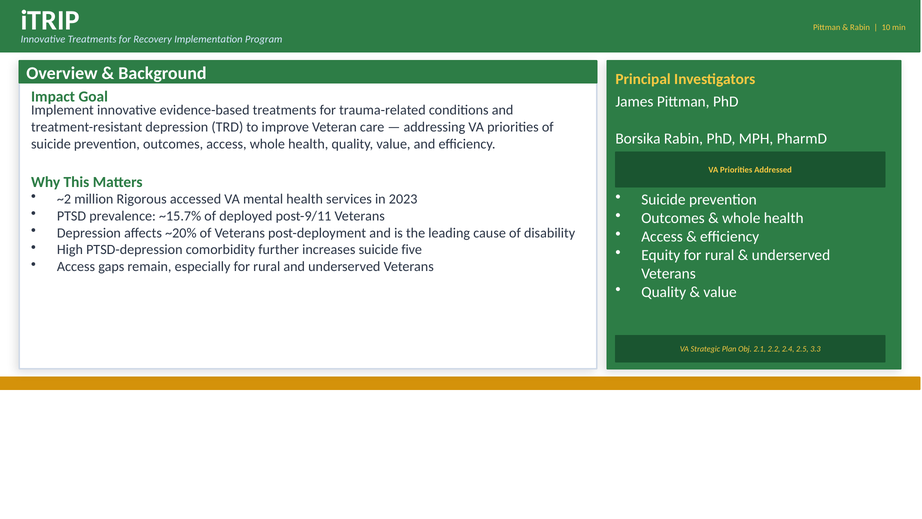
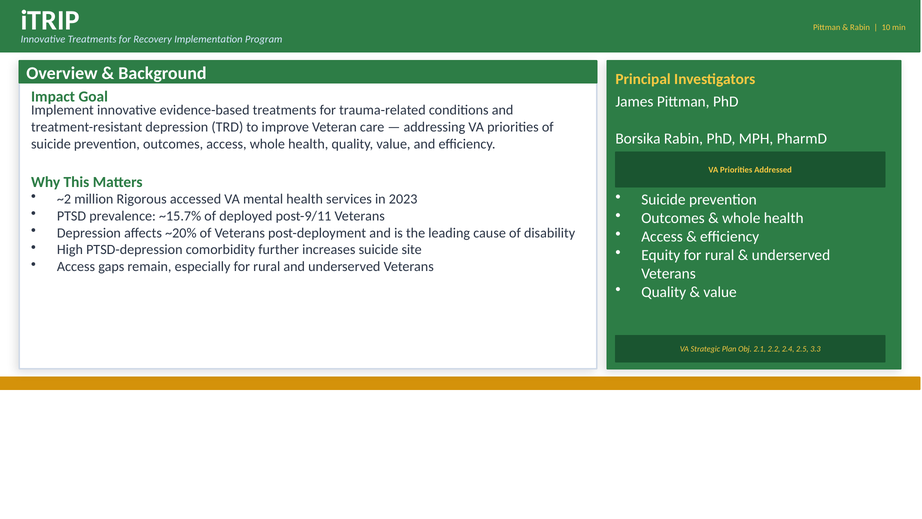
five: five -> site
